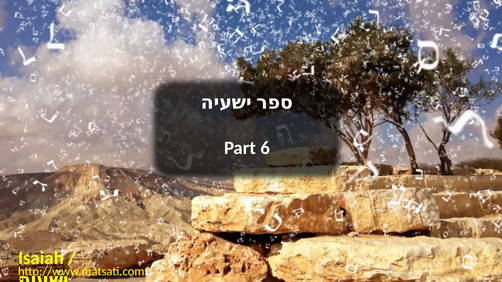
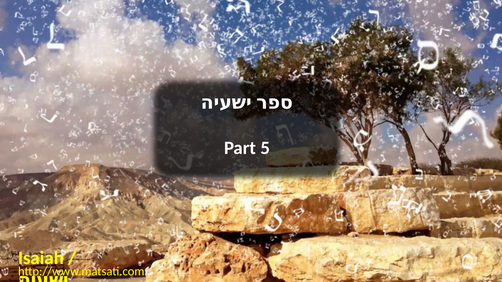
6: 6 -> 5
